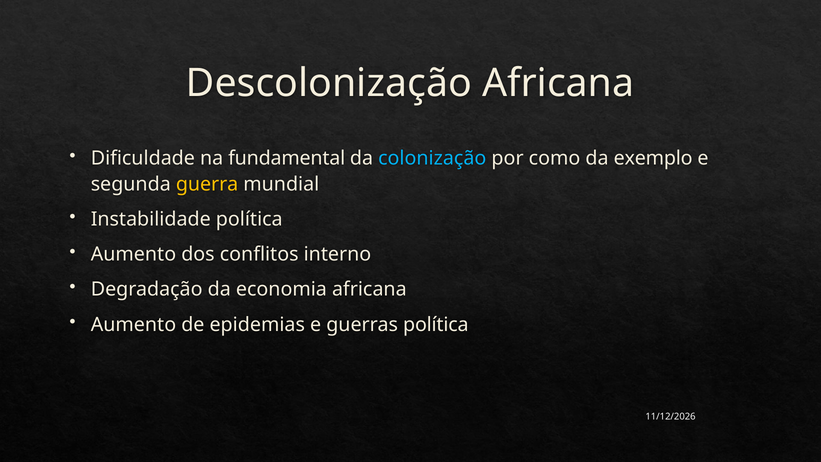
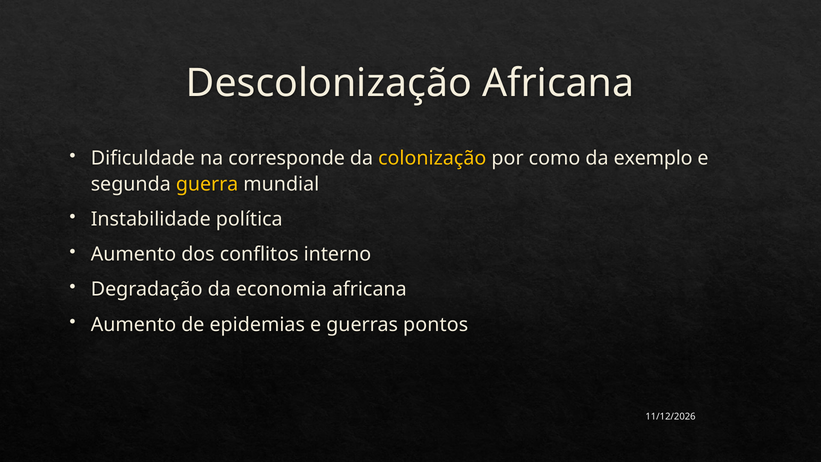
fundamental: fundamental -> corresponde
colonização colour: light blue -> yellow
guerras política: política -> pontos
